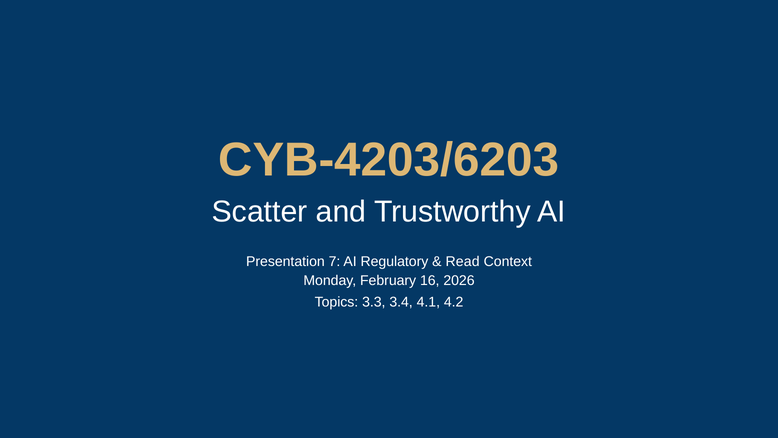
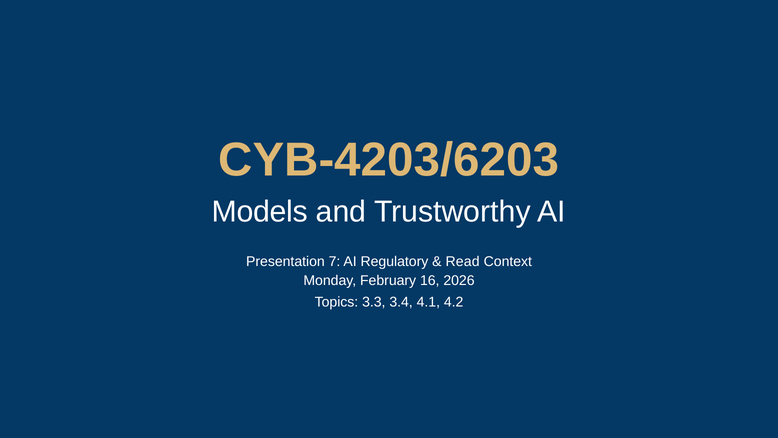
Scatter: Scatter -> Models
